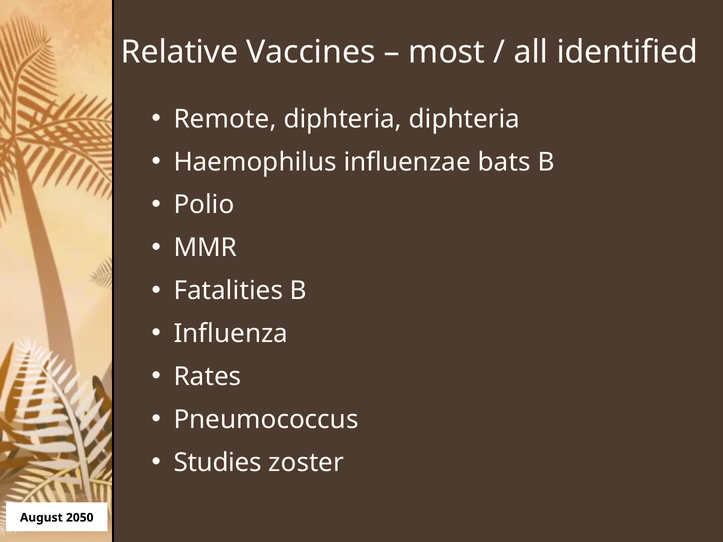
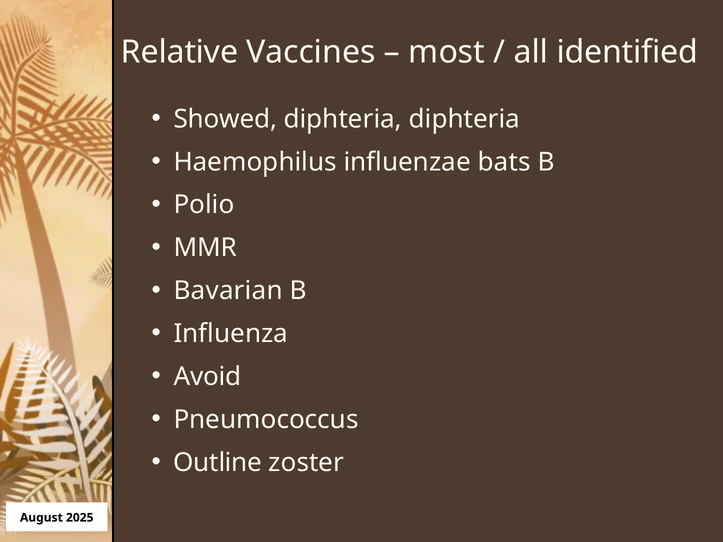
Remote: Remote -> Showed
Fatalities: Fatalities -> Bavarian
Rates: Rates -> Avoid
Studies: Studies -> Outline
2050: 2050 -> 2025
